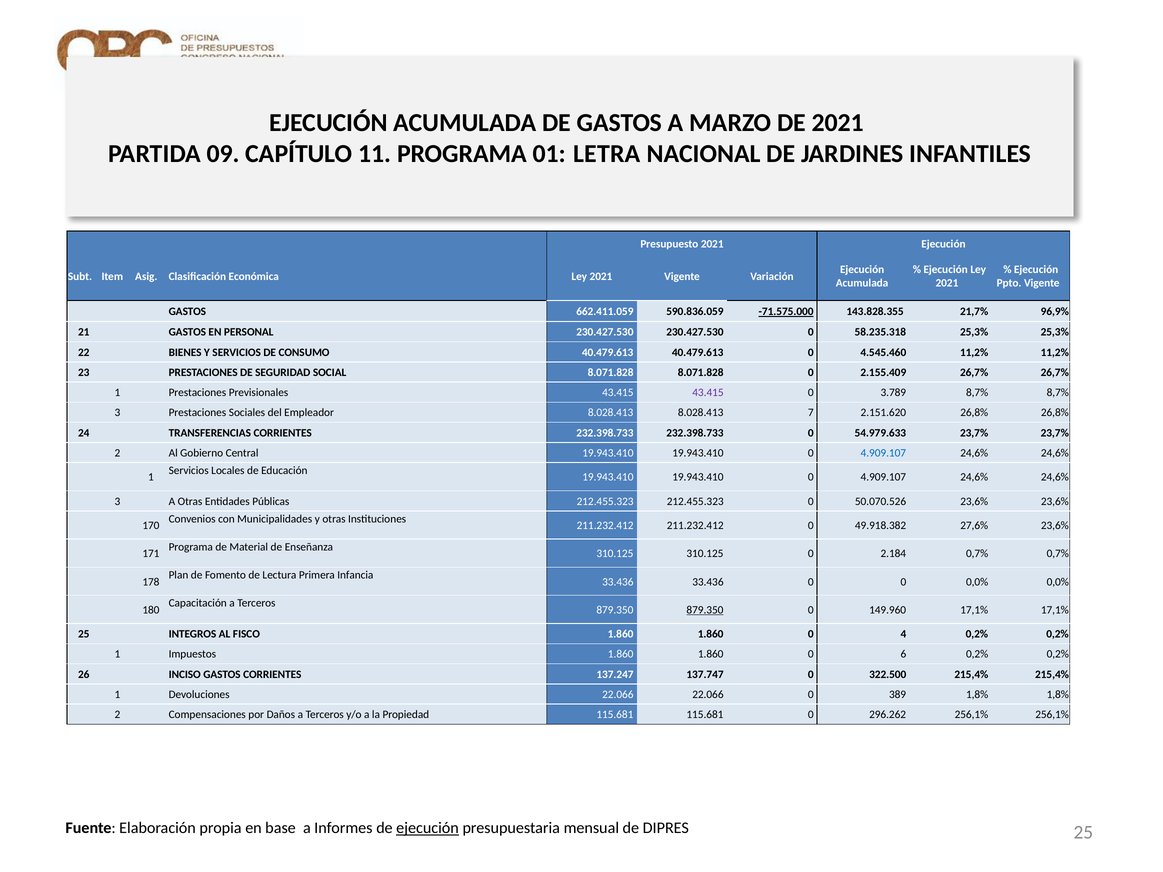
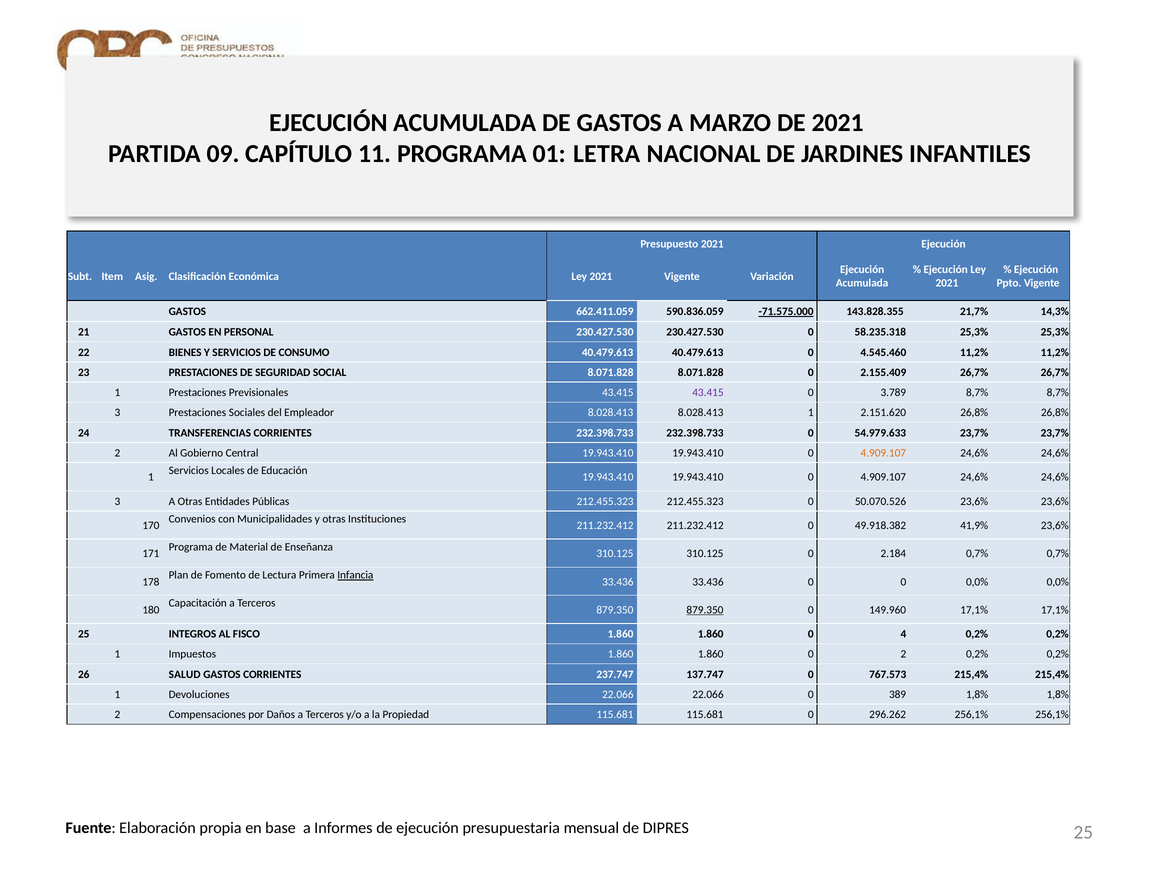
96,9%: 96,9% -> 14,3%
8.028.413 7: 7 -> 1
4.909.107 at (883, 453) colour: blue -> orange
27,6%: 27,6% -> 41,9%
Infancia underline: none -> present
0 6: 6 -> 2
INCISO: INCISO -> SALUD
137.247: 137.247 -> 237.747
322.500: 322.500 -> 767.573
ejecución at (428, 828) underline: present -> none
